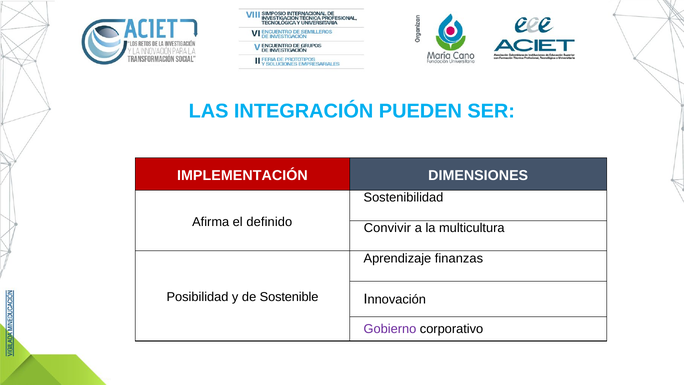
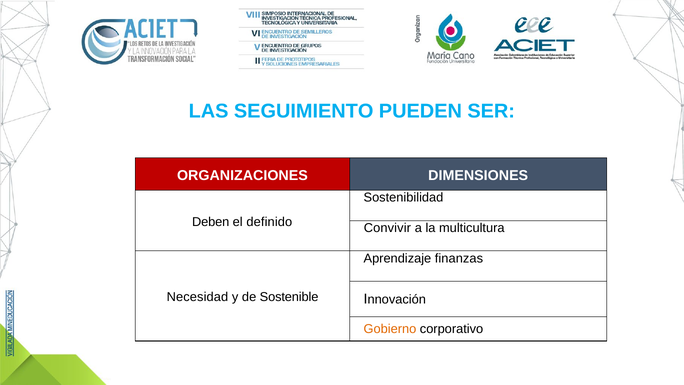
INTEGRACIÓN: INTEGRACIÓN -> SEGUIMIENTO
IMPLEMENTACIÓN: IMPLEMENTACIÓN -> ORGANIZACIONES
Afirma: Afirma -> Deben
Posibilidad: Posibilidad -> Necesidad
Gobierno colour: purple -> orange
